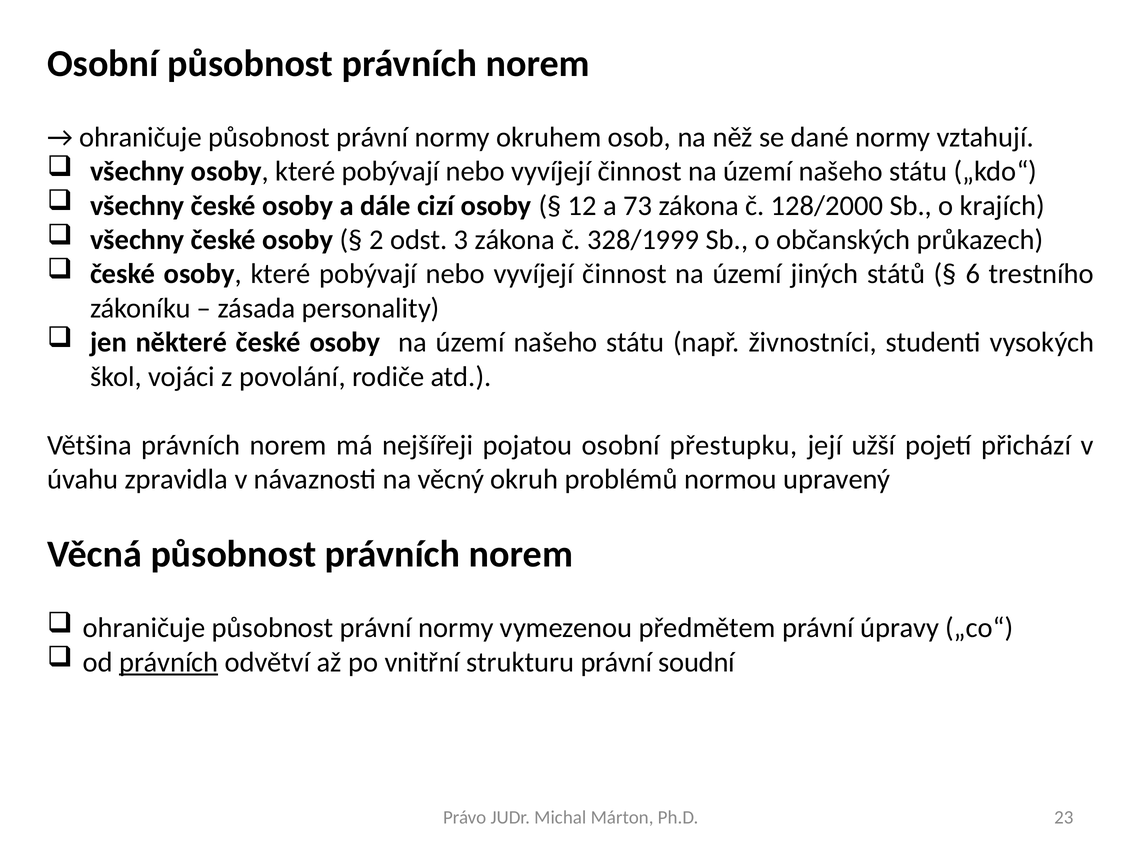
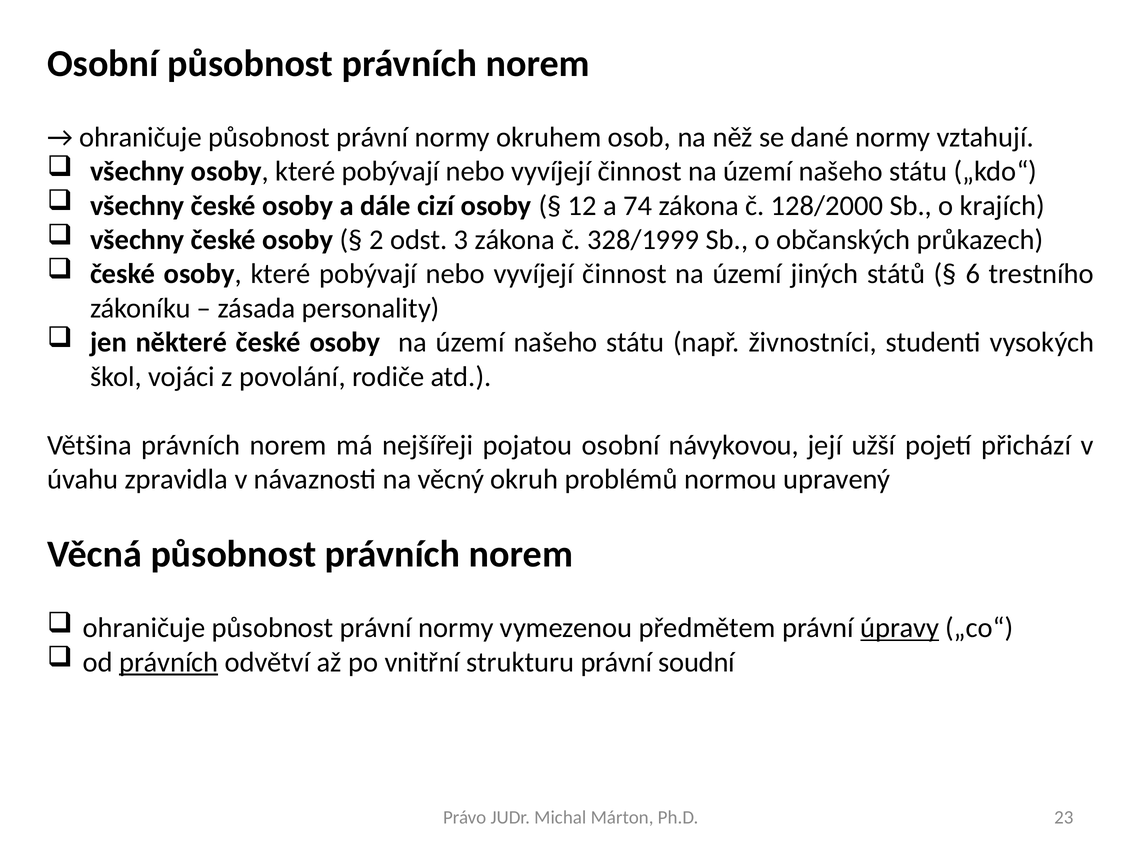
73: 73 -> 74
přestupku: přestupku -> návykovou
úpravy underline: none -> present
